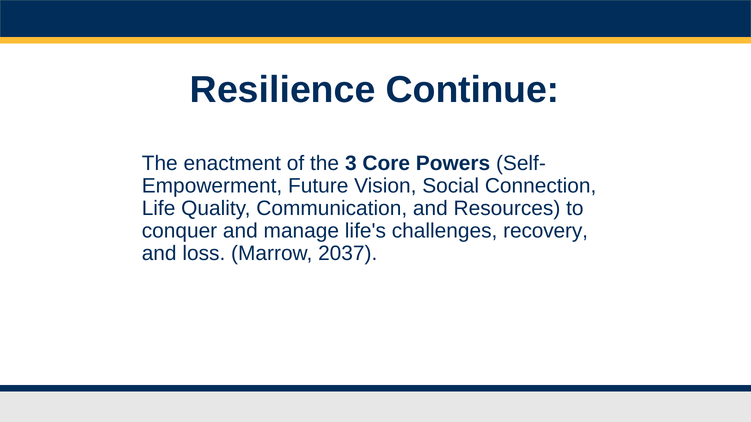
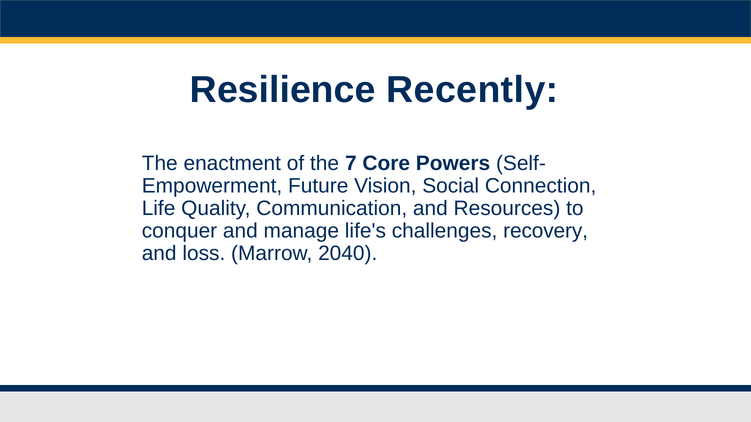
Continue: Continue -> Recently
3: 3 -> 7
2037: 2037 -> 2040
